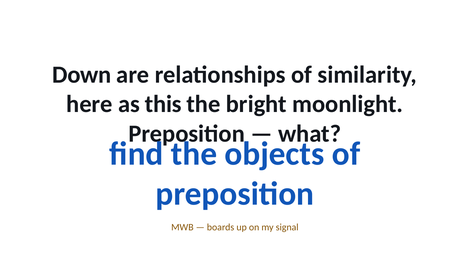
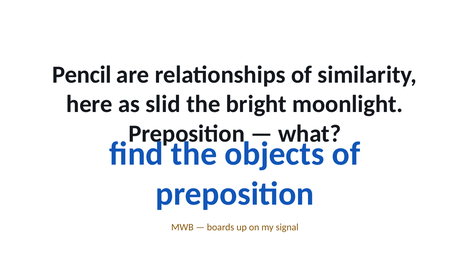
Down: Down -> Pencil
this: this -> slid
